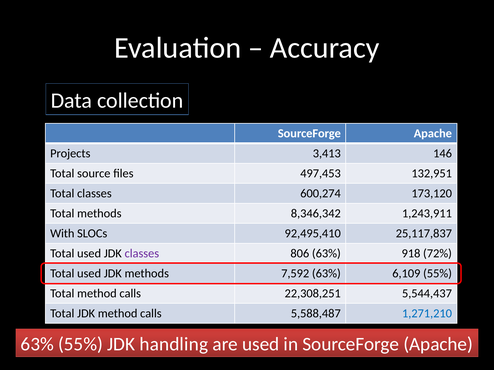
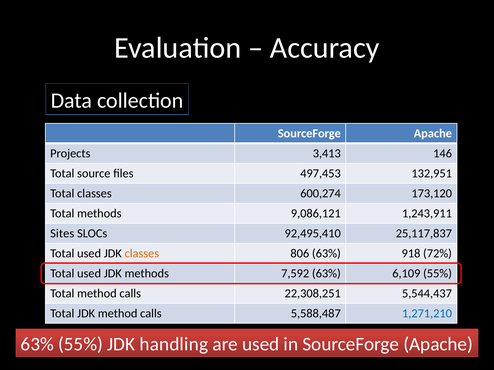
8,346,342: 8,346,342 -> 9,086,121
With: With -> Sites
classes at (142, 254) colour: purple -> orange
